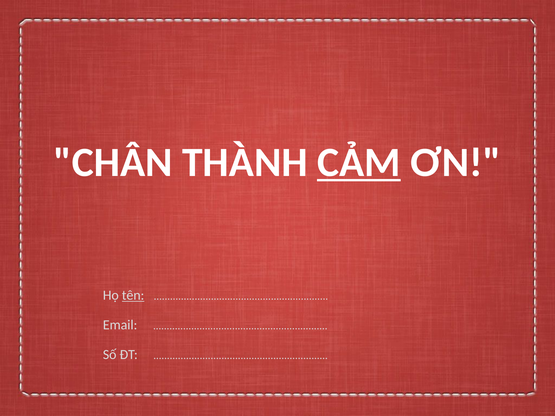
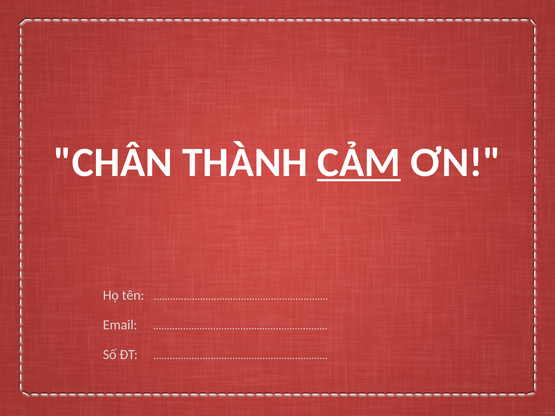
tên underline: present -> none
